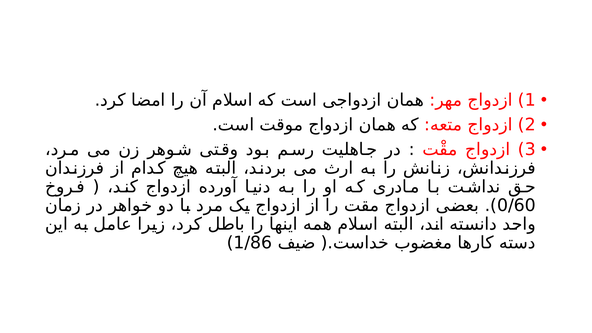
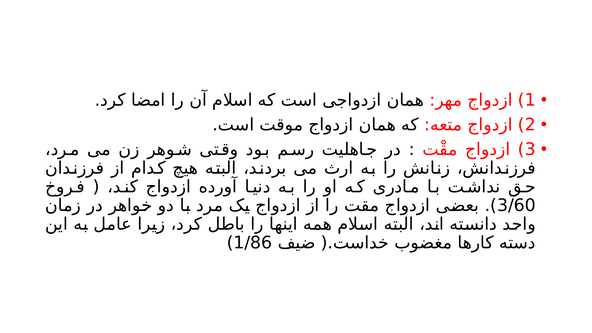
0/60: 0/60 -> 3/60
